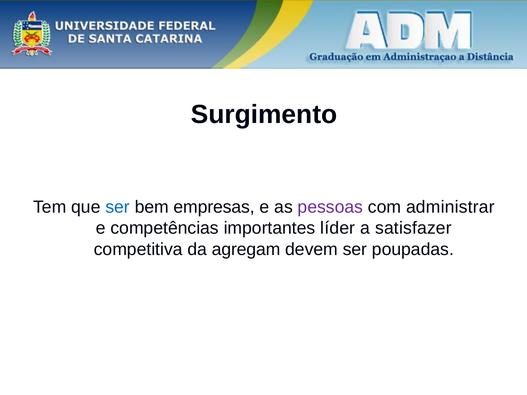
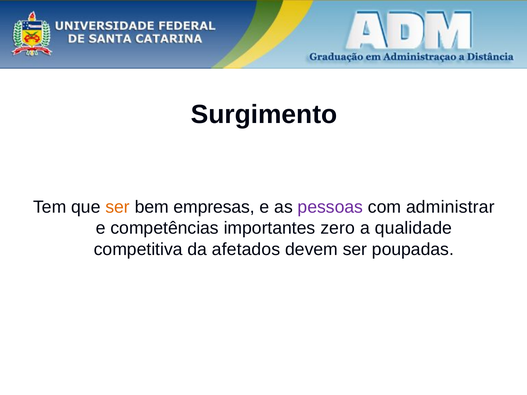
ser at (118, 207) colour: blue -> orange
líder: líder -> zero
satisfazer: satisfazer -> qualidade
agregam: agregam -> afetados
